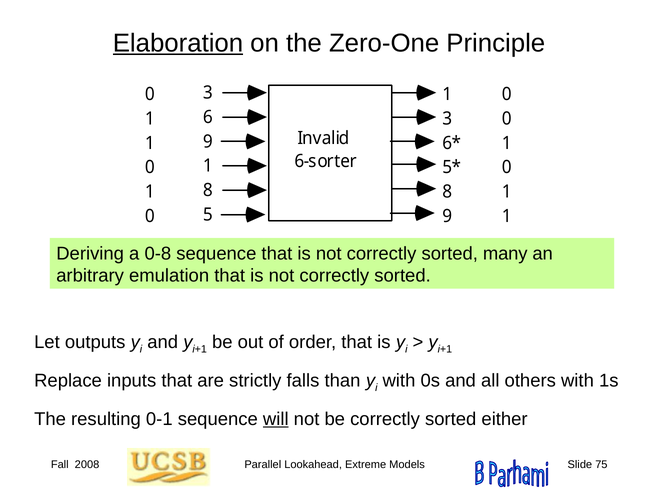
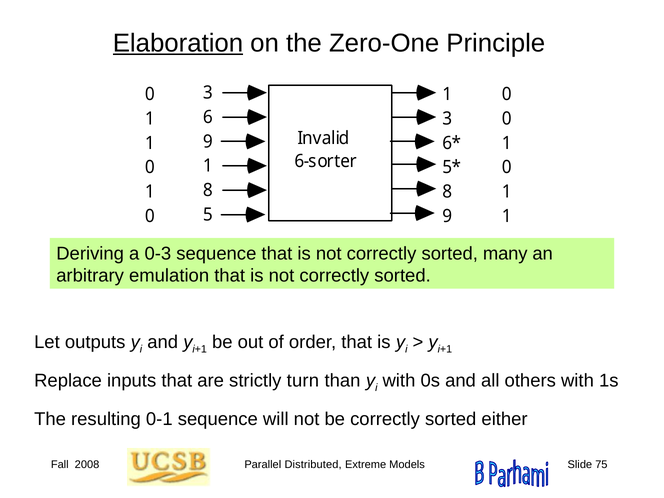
0-8: 0-8 -> 0-3
falls: falls -> turn
will underline: present -> none
Lookahead: Lookahead -> Distributed
